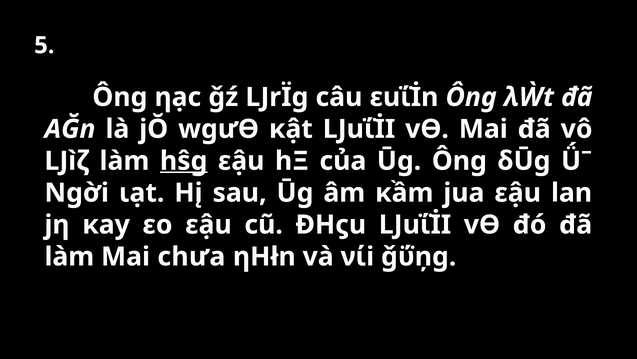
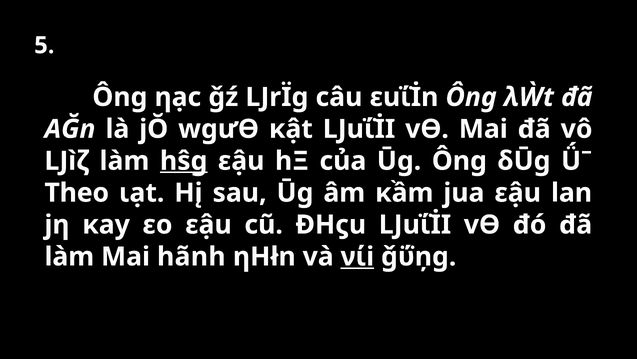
Ngời: Ngời -> Theo
chưa: chưa -> hãnh
νίi underline: none -> present
